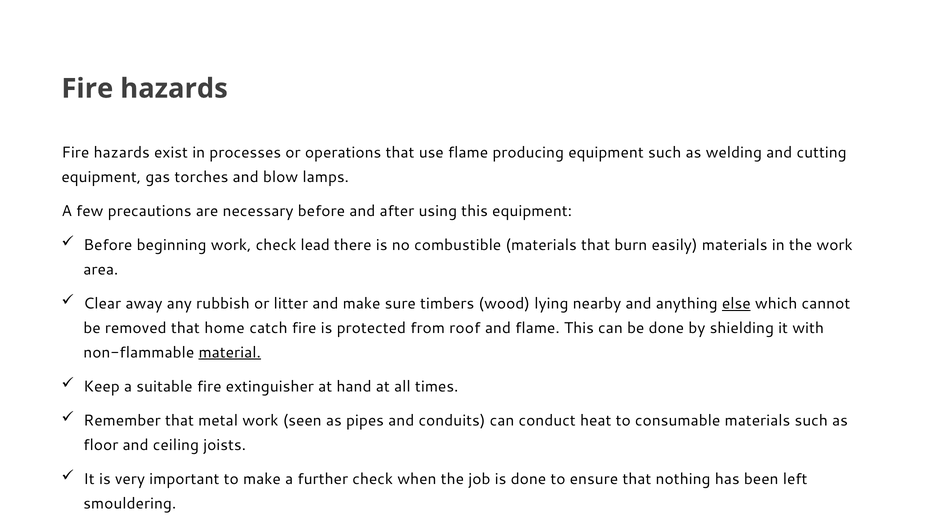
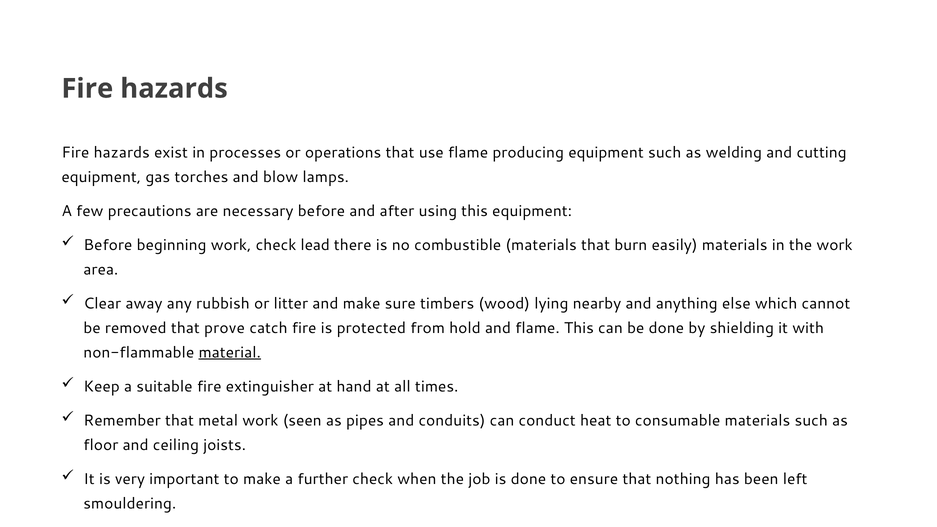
else underline: present -> none
home: home -> prove
roof: roof -> hold
